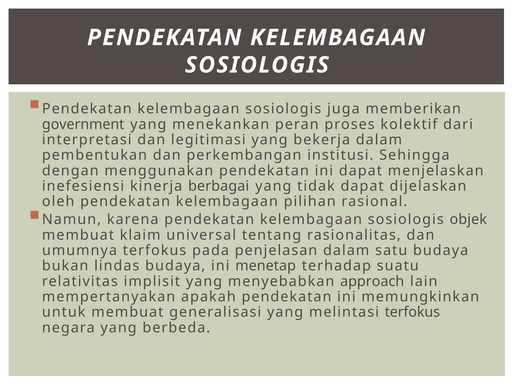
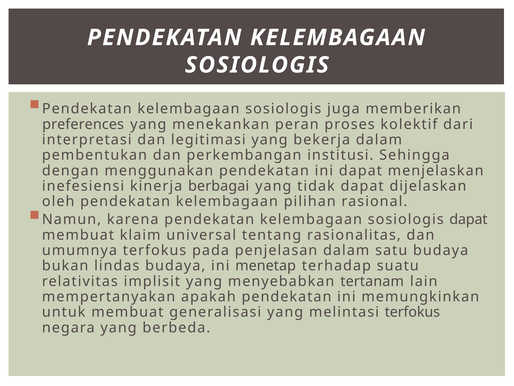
government: government -> preferences
sosiologis objek: objek -> dapat
approach: approach -> tertanam
